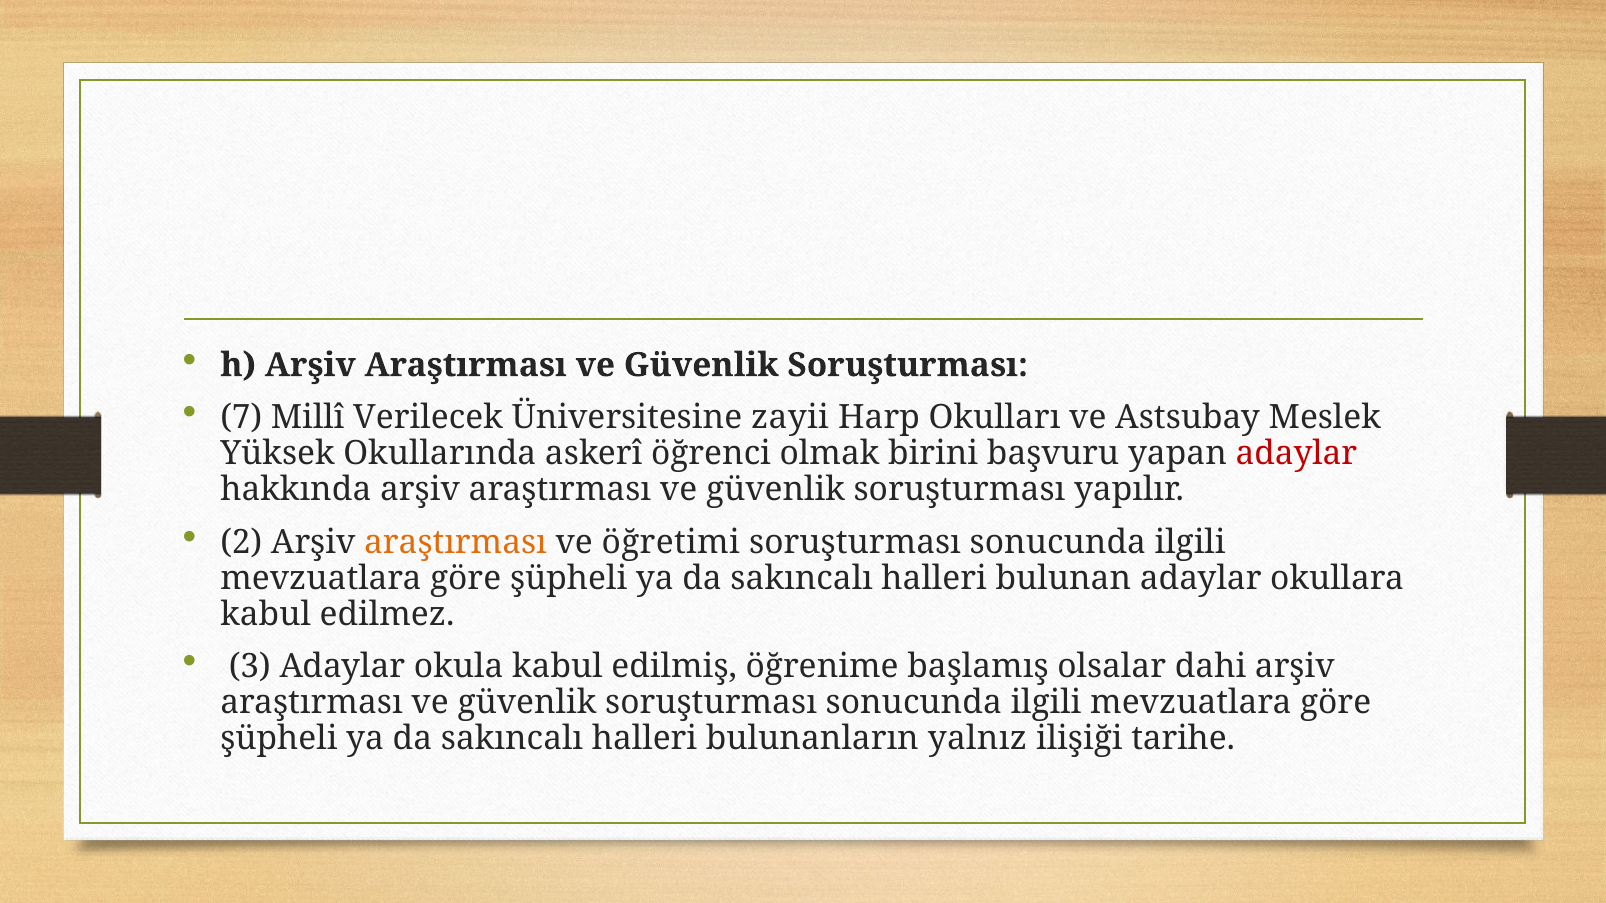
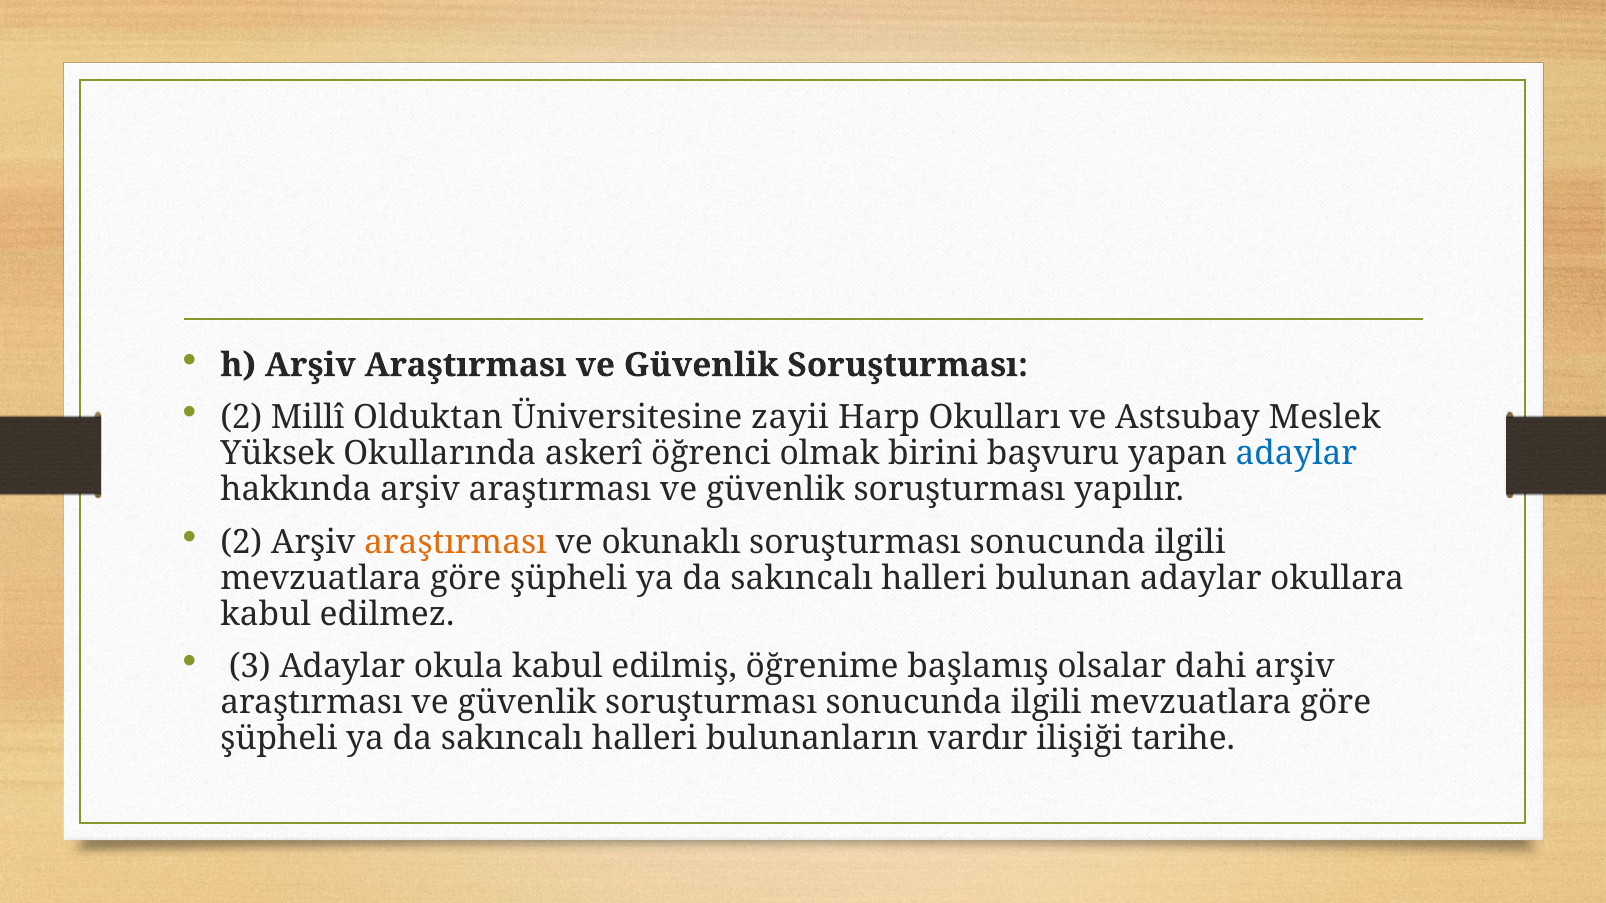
7 at (241, 418): 7 -> 2
Verilecek: Verilecek -> Olduktan
adaylar at (1296, 454) colour: red -> blue
öğretimi: öğretimi -> okunaklı
yalnız: yalnız -> vardır
